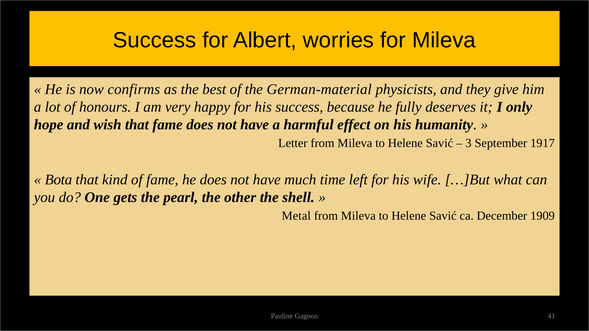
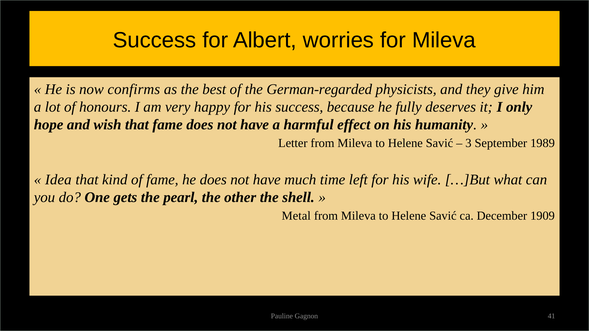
German-material: German-material -> German-regarded
1917: 1917 -> 1989
Bota: Bota -> Idea
